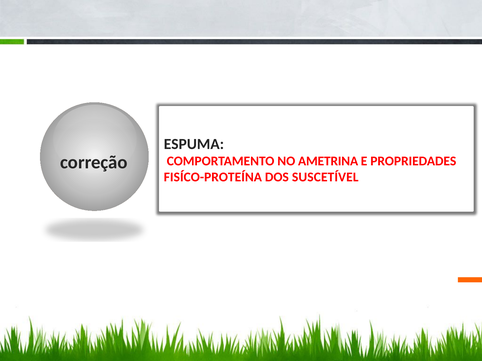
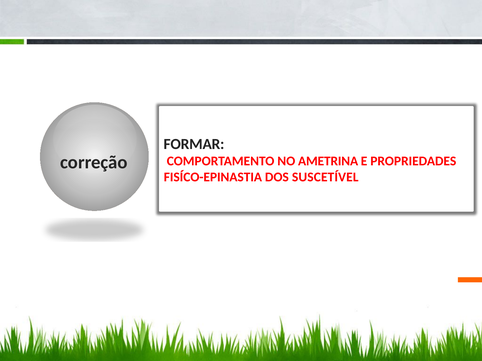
ESPUMA: ESPUMA -> FORMAR
FISÍCO-PROTEÍNA: FISÍCO-PROTEÍNA -> FISÍCO-EPINASTIA
